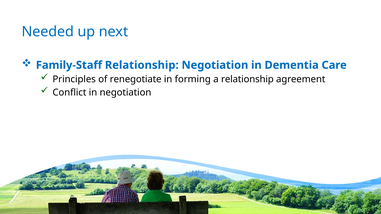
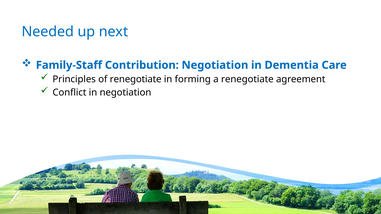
Family-Staff Relationship: Relationship -> Contribution
a relationship: relationship -> renegotiate
